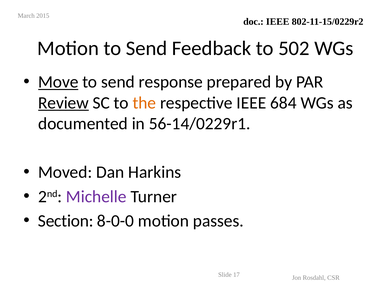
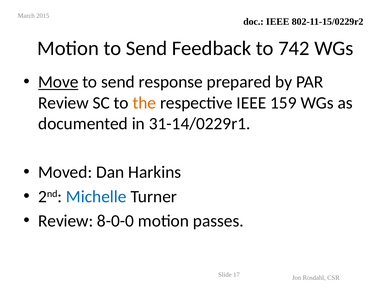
502: 502 -> 742
Review at (63, 103) underline: present -> none
684: 684 -> 159
56-14/0229r1: 56-14/0229r1 -> 31-14/0229r1
Michelle colour: purple -> blue
Section at (66, 221): Section -> Review
